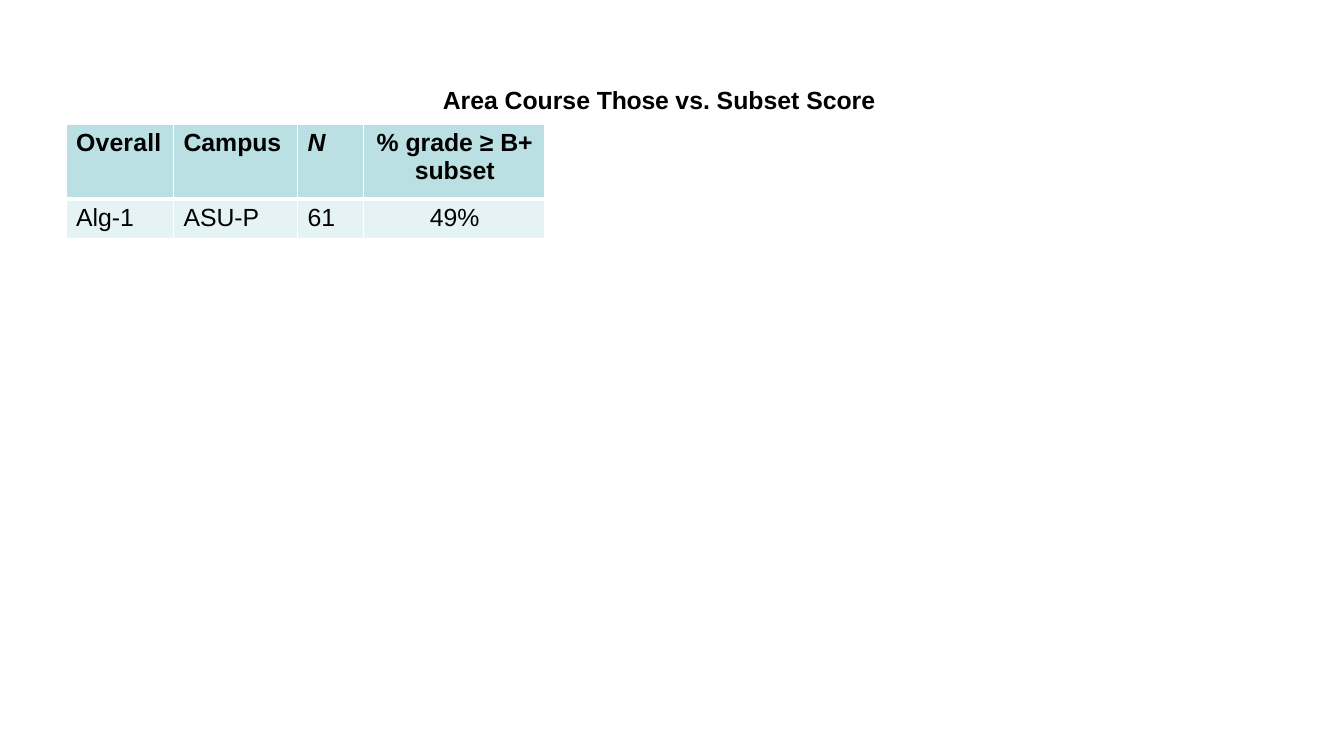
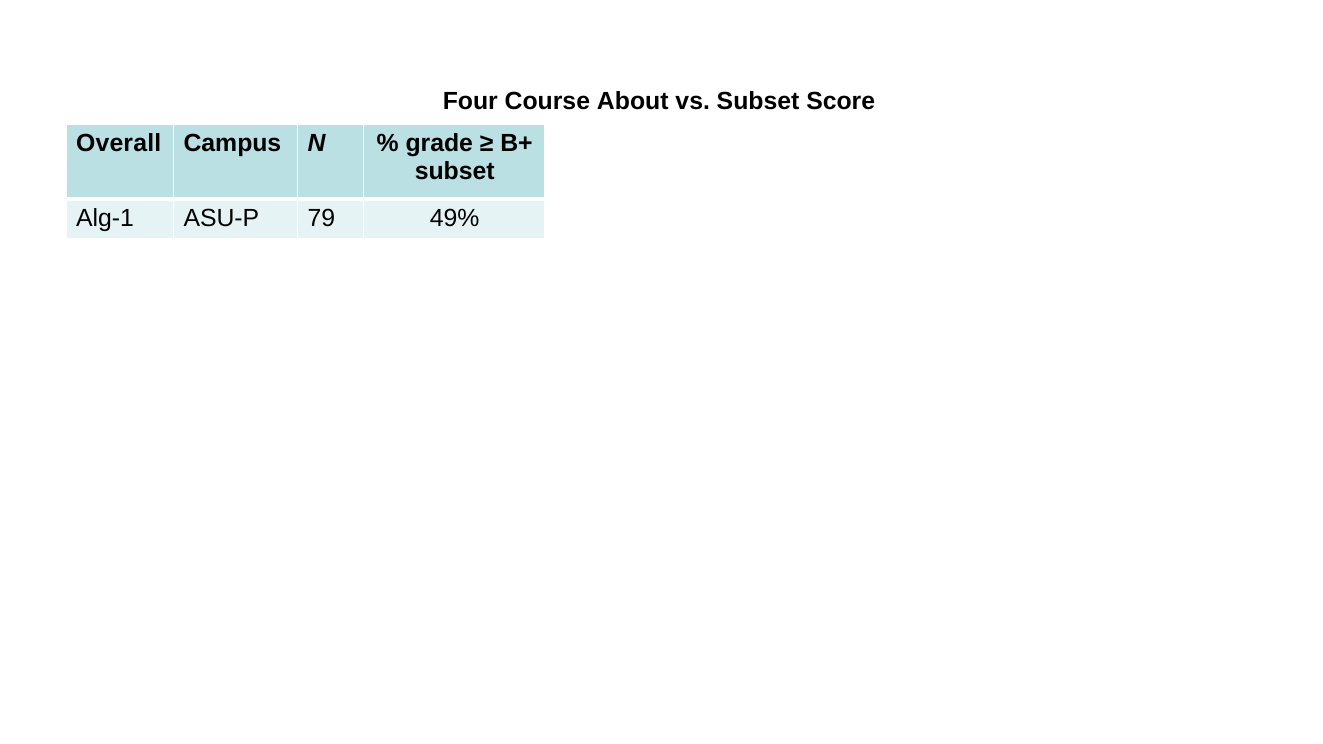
Area: Area -> Four
Those: Those -> About
61: 61 -> 79
